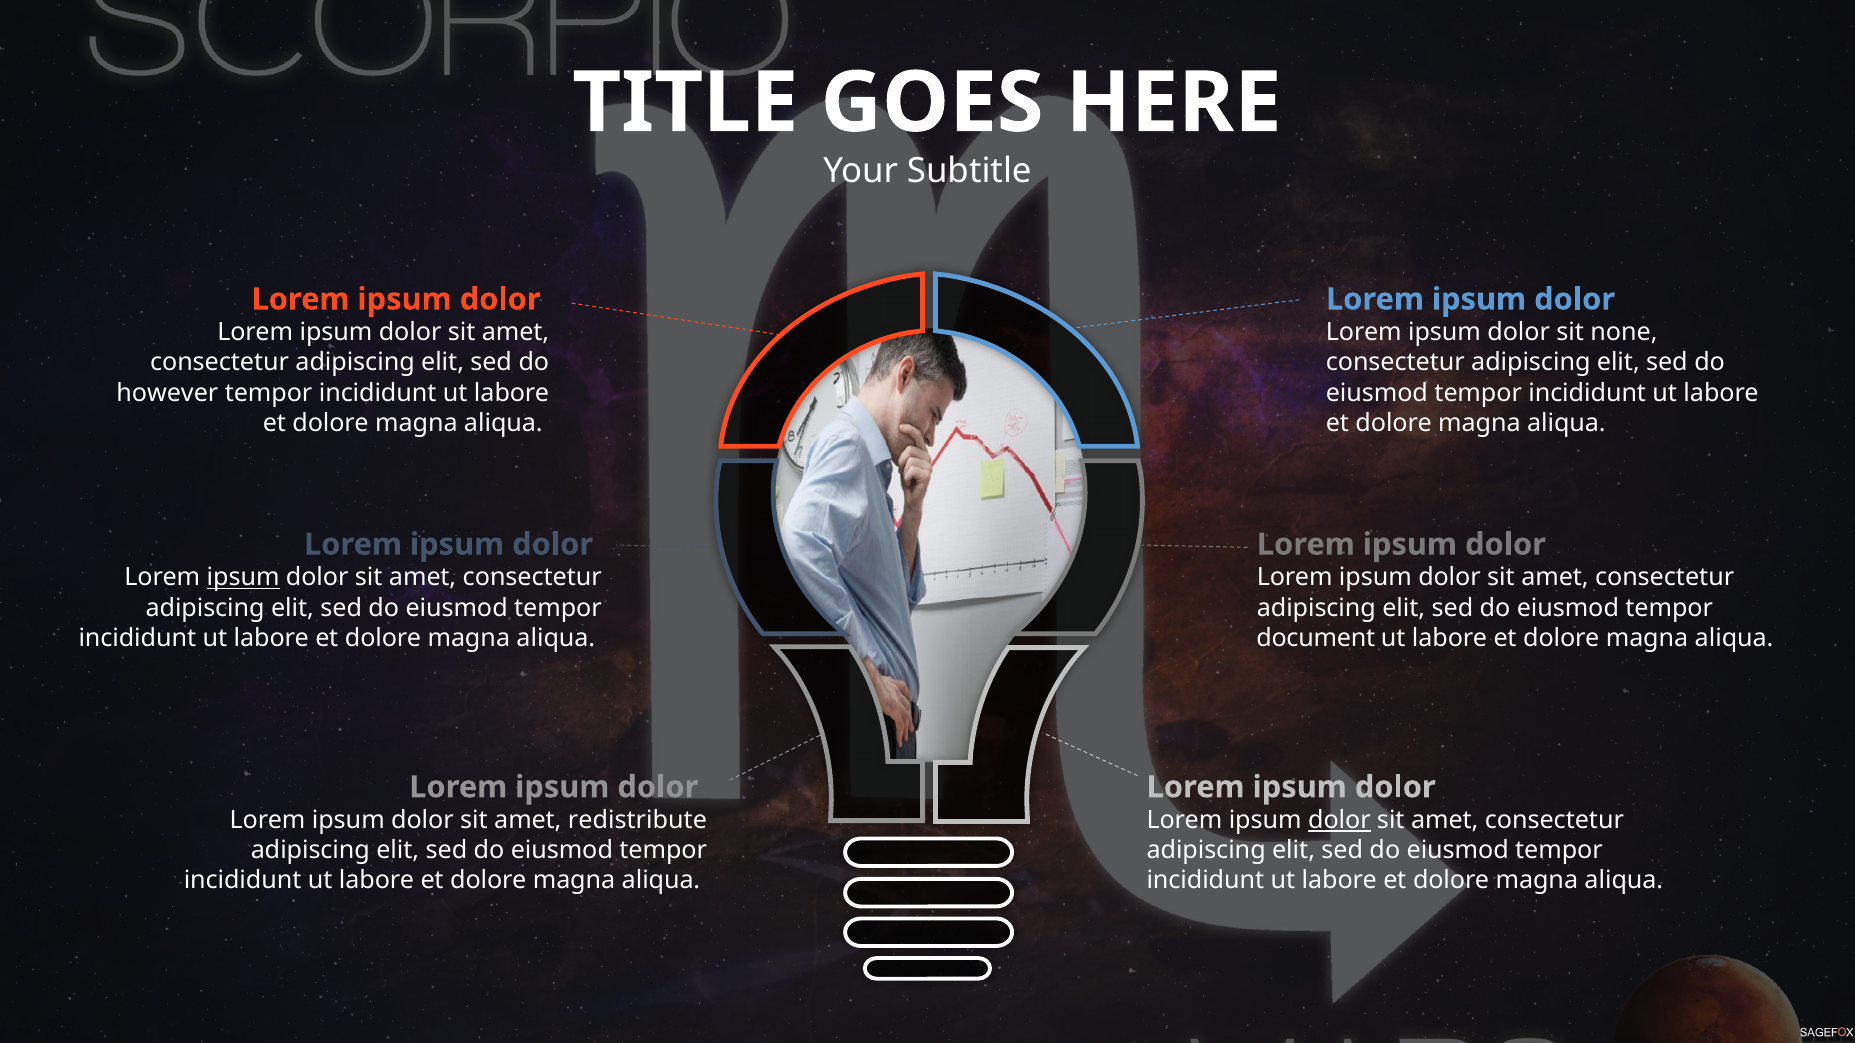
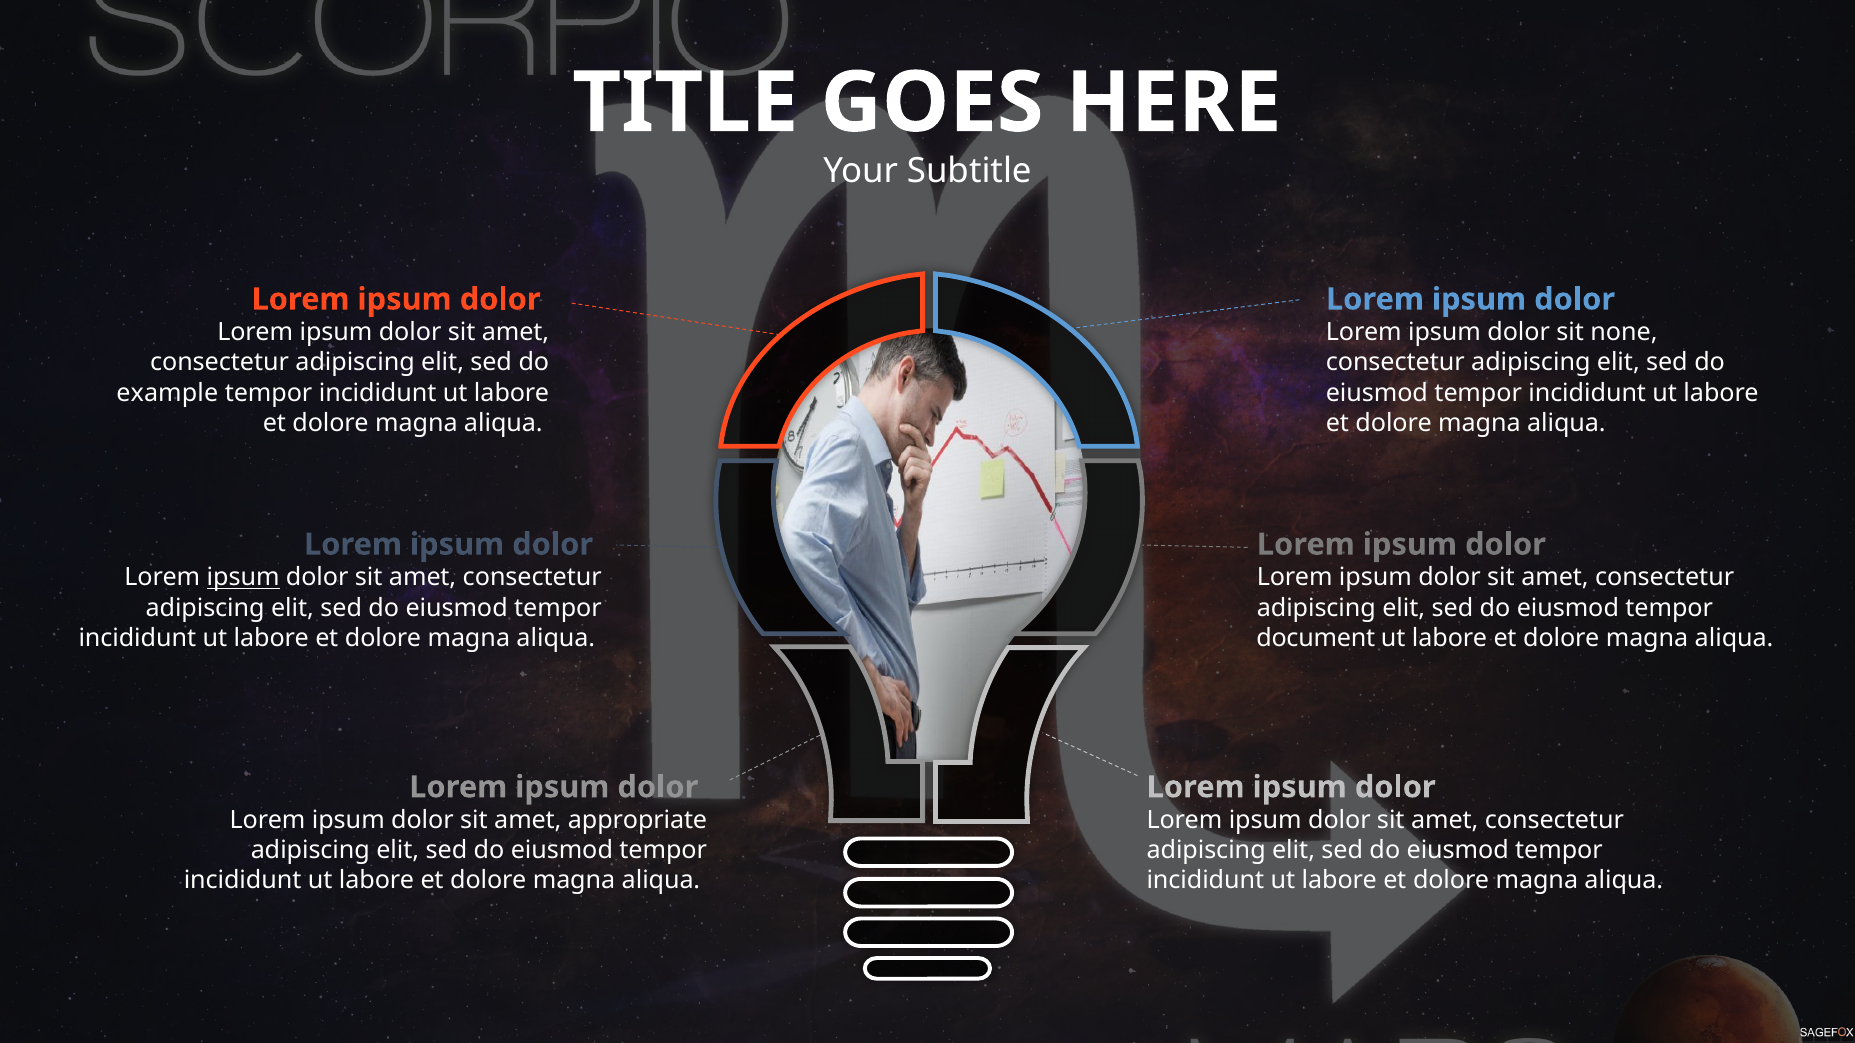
however: however -> example
redistribute: redistribute -> appropriate
dolor at (1339, 821) underline: present -> none
